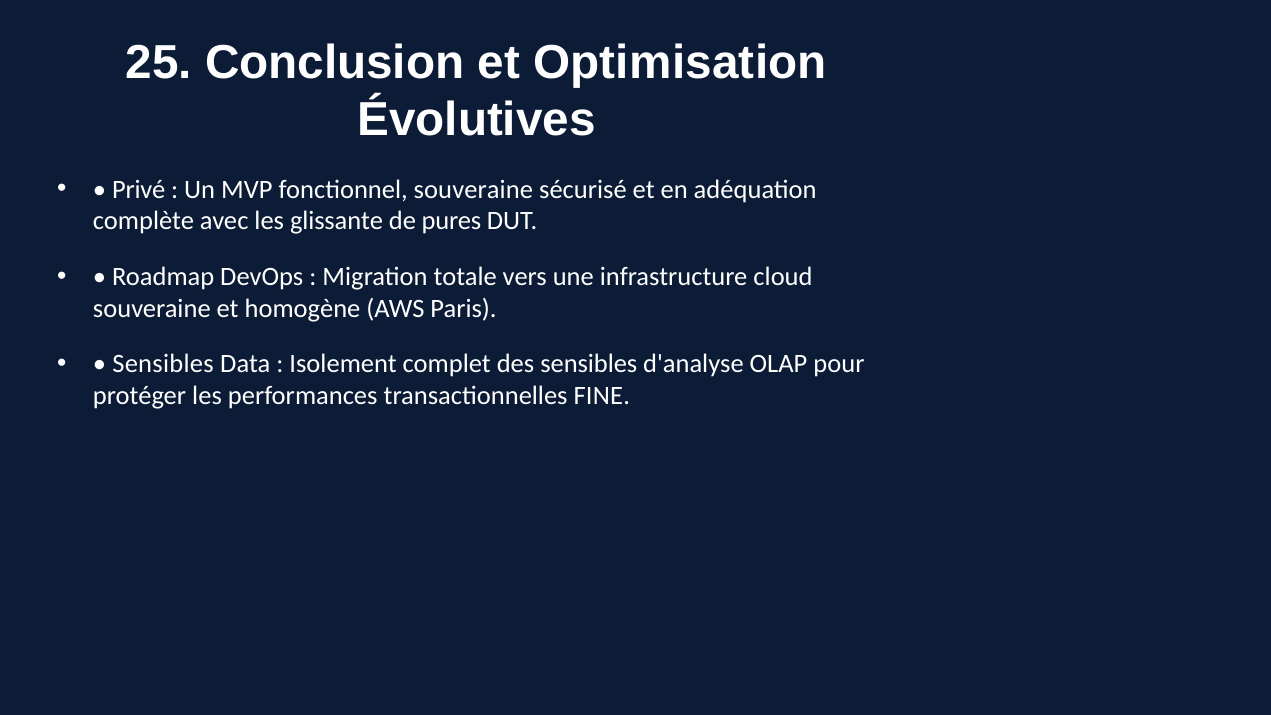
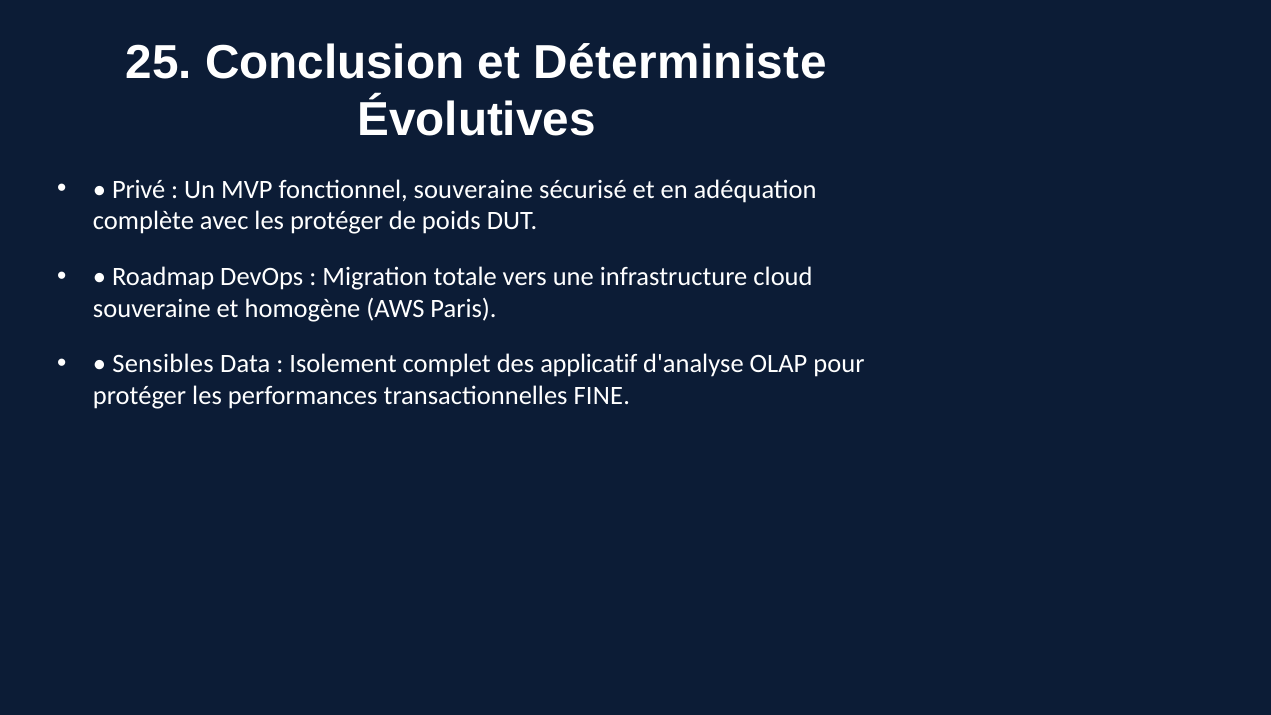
Optimisation: Optimisation -> Déterministe
les glissante: glissante -> protéger
pures: pures -> poids
des sensibles: sensibles -> applicatif
